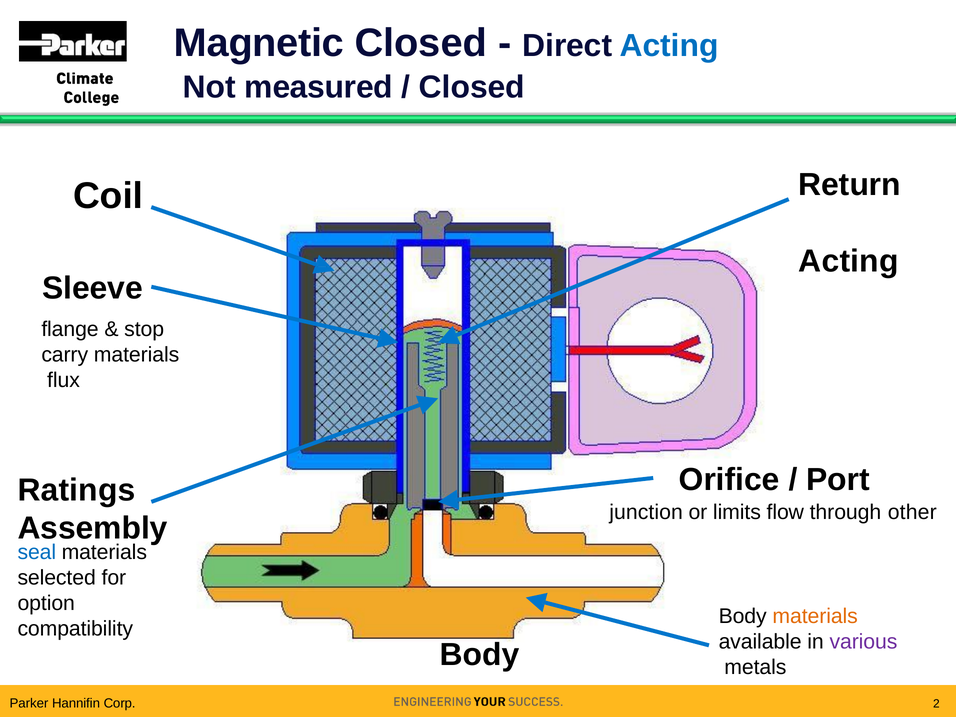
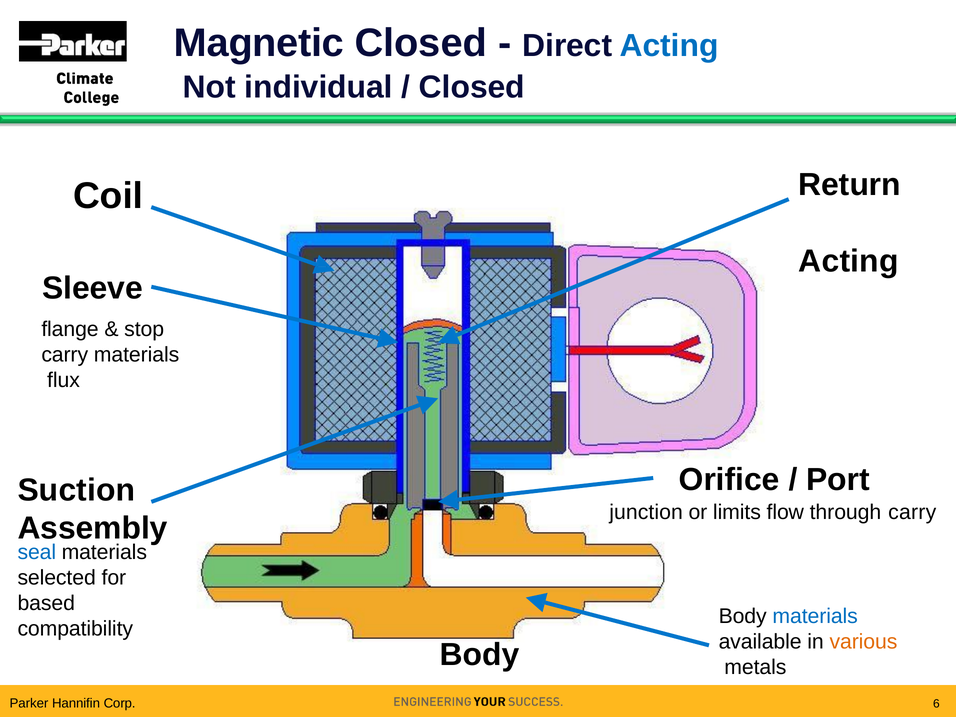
measured: measured -> individual
Ratings: Ratings -> Suction
through other: other -> carry
option: option -> based
materials at (815, 616) colour: orange -> blue
various colour: purple -> orange
2: 2 -> 6
